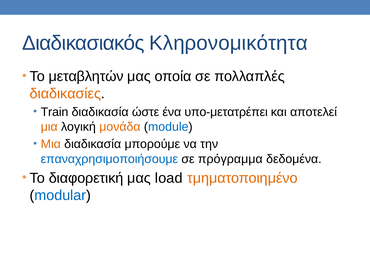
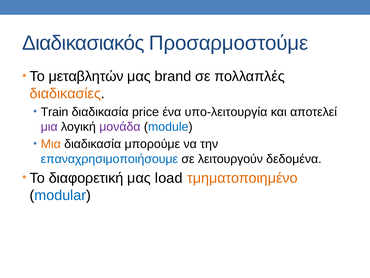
Κληρονομικότητα: Κληρονομικότητα -> Προσαρμοστούμε
οποία: οποία -> brand
ώστε: ώστε -> price
υπο-μετατρέπει: υπο-μετατρέπει -> υπο-λειτουργία
μια at (49, 127) colour: orange -> purple
μονάδα colour: orange -> purple
πρόγραμμα: πρόγραμμα -> λειτουργούν
